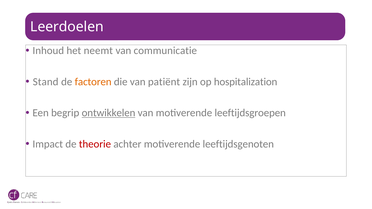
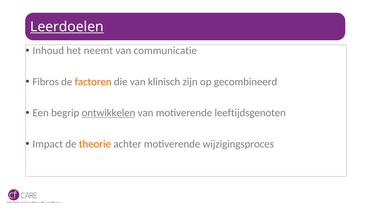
Leerdoelen underline: none -> present
Stand: Stand -> Fibros
patiënt: patiënt -> klinisch
hospitalization: hospitalization -> gecombineerd
leeftijdsgroepen: leeftijdsgroepen -> leeftijdsgenoten
theorie colour: red -> orange
leeftijdsgenoten: leeftijdsgenoten -> wijzigingsproces
